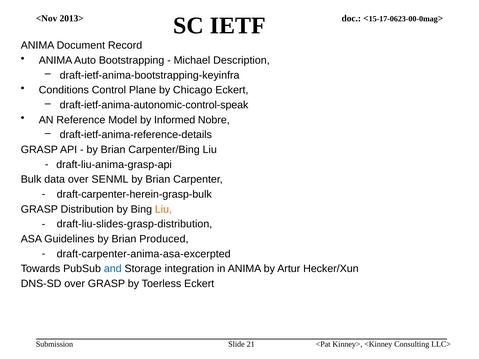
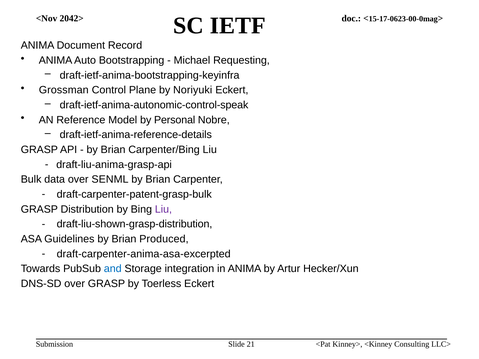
2013>: 2013> -> 2042>
Description: Description -> Requesting
Conditions: Conditions -> Grossman
Chicago: Chicago -> Noriyuki
Informed: Informed -> Personal
draft-carpenter-herein-grasp-bulk: draft-carpenter-herein-grasp-bulk -> draft-carpenter-patent-grasp-bulk
Liu at (163, 209) colour: orange -> purple
draft-liu-slides-grasp-distribution: draft-liu-slides-grasp-distribution -> draft-liu-shown-grasp-distribution
